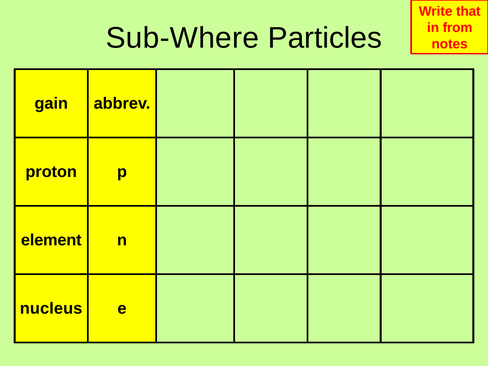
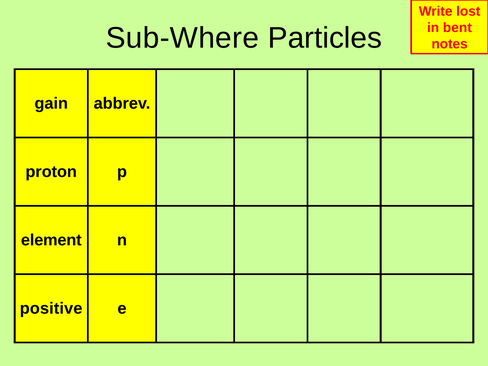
that: that -> lost
from: from -> bent
nucleus: nucleus -> positive
